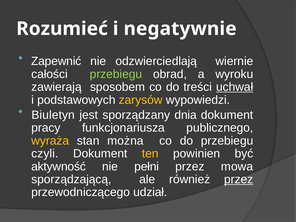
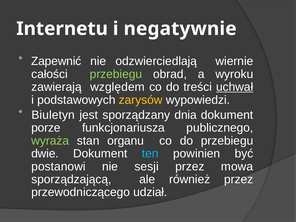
Rozumieć: Rozumieć -> Internetu
sposobem: sposobem -> względem
pracy: pracy -> porze
wyraża colour: yellow -> light green
można: można -> organu
czyli: czyli -> dwie
ten colour: yellow -> light blue
aktywność: aktywność -> postanowi
pełni: pełni -> sesji
przez at (239, 179) underline: present -> none
